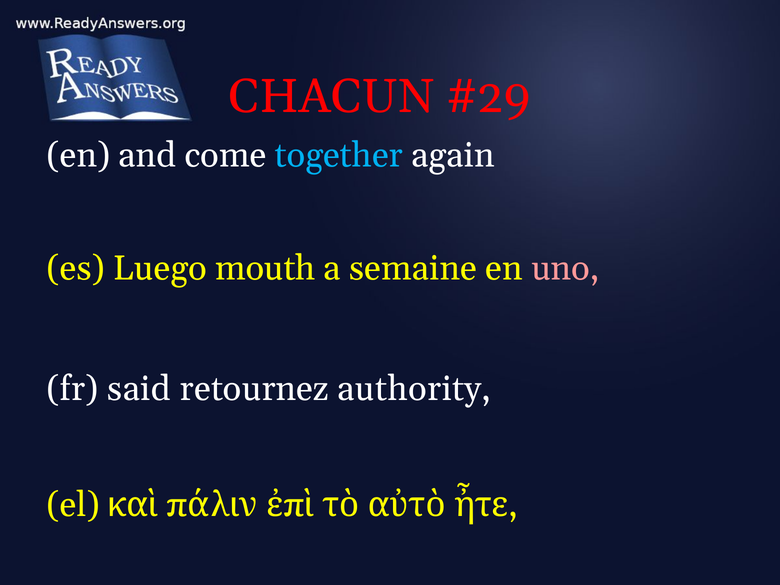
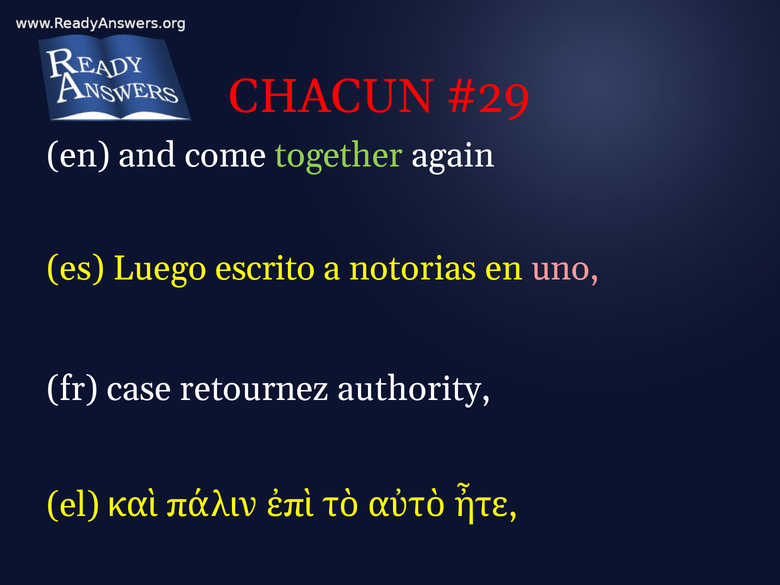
together colour: light blue -> light green
mouth: mouth -> escrito
semaine: semaine -> notorias
said: said -> case
